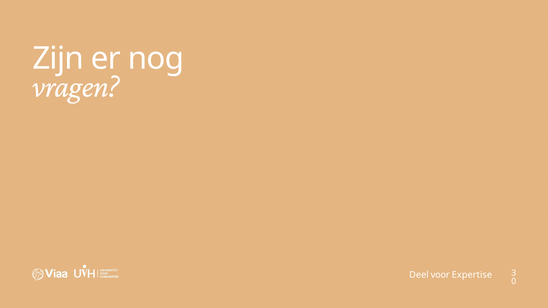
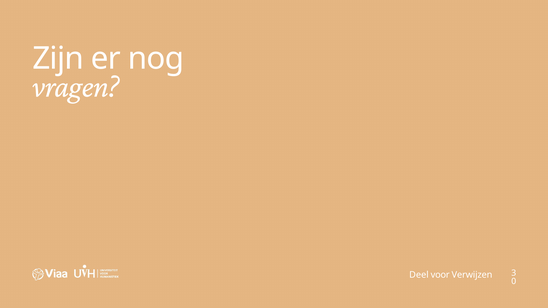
Expertise: Expertise -> Verwijzen
